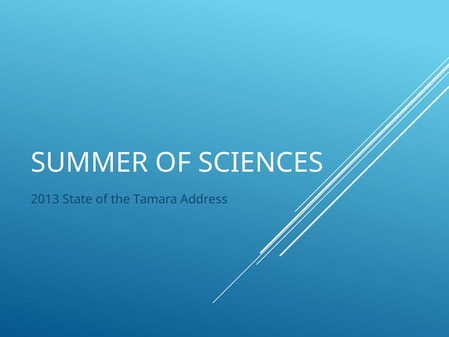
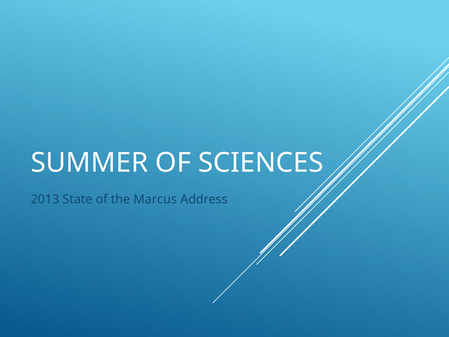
Tamara: Tamara -> Marcus
